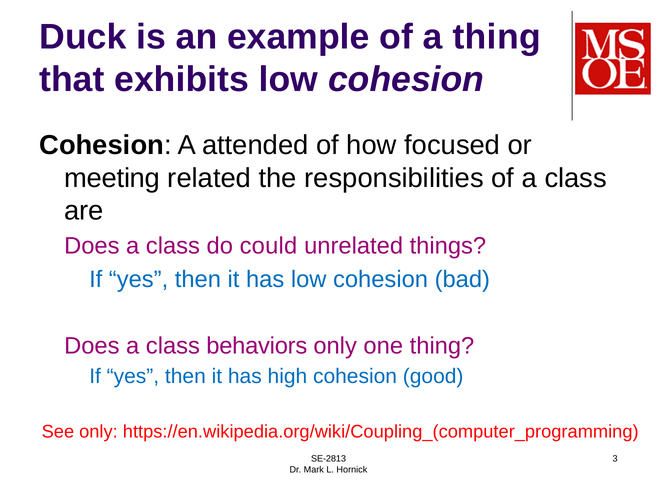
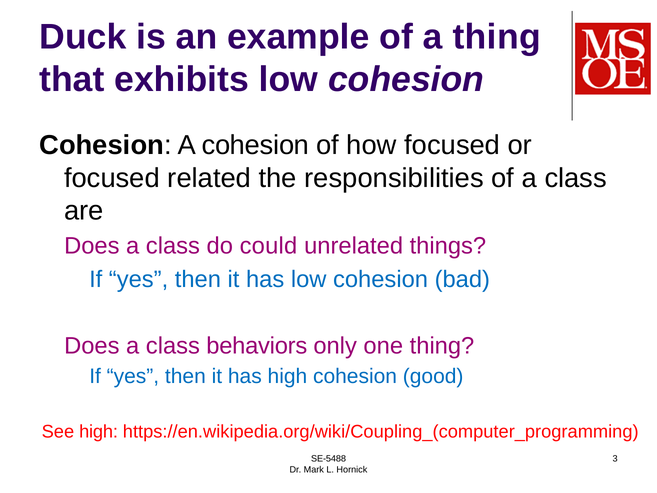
A attended: attended -> cohesion
meeting at (112, 178): meeting -> focused
See only: only -> high
SE-2813: SE-2813 -> SE-5488
